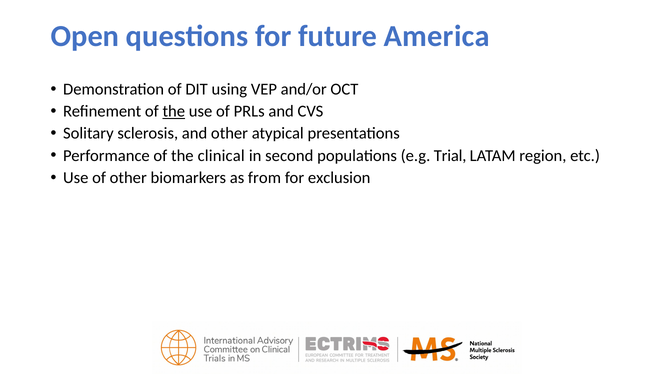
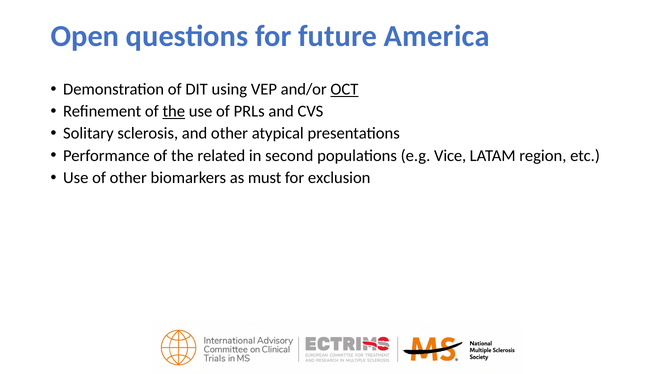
OCT underline: none -> present
clinical: clinical -> related
Trial: Trial -> Vice
from: from -> must
